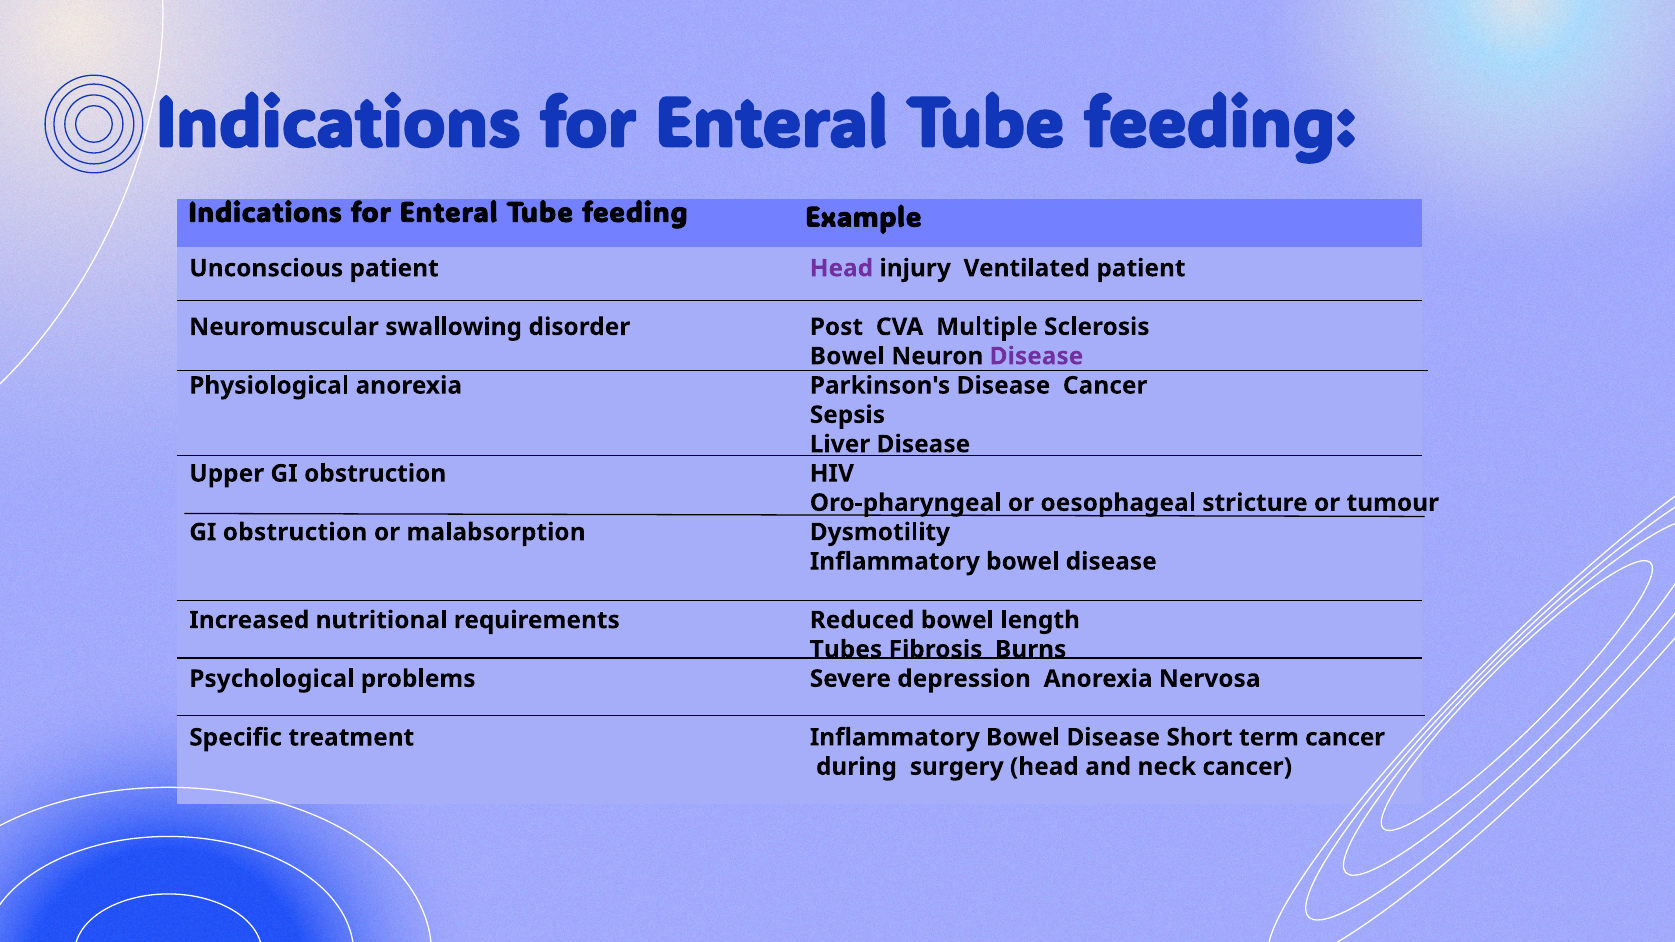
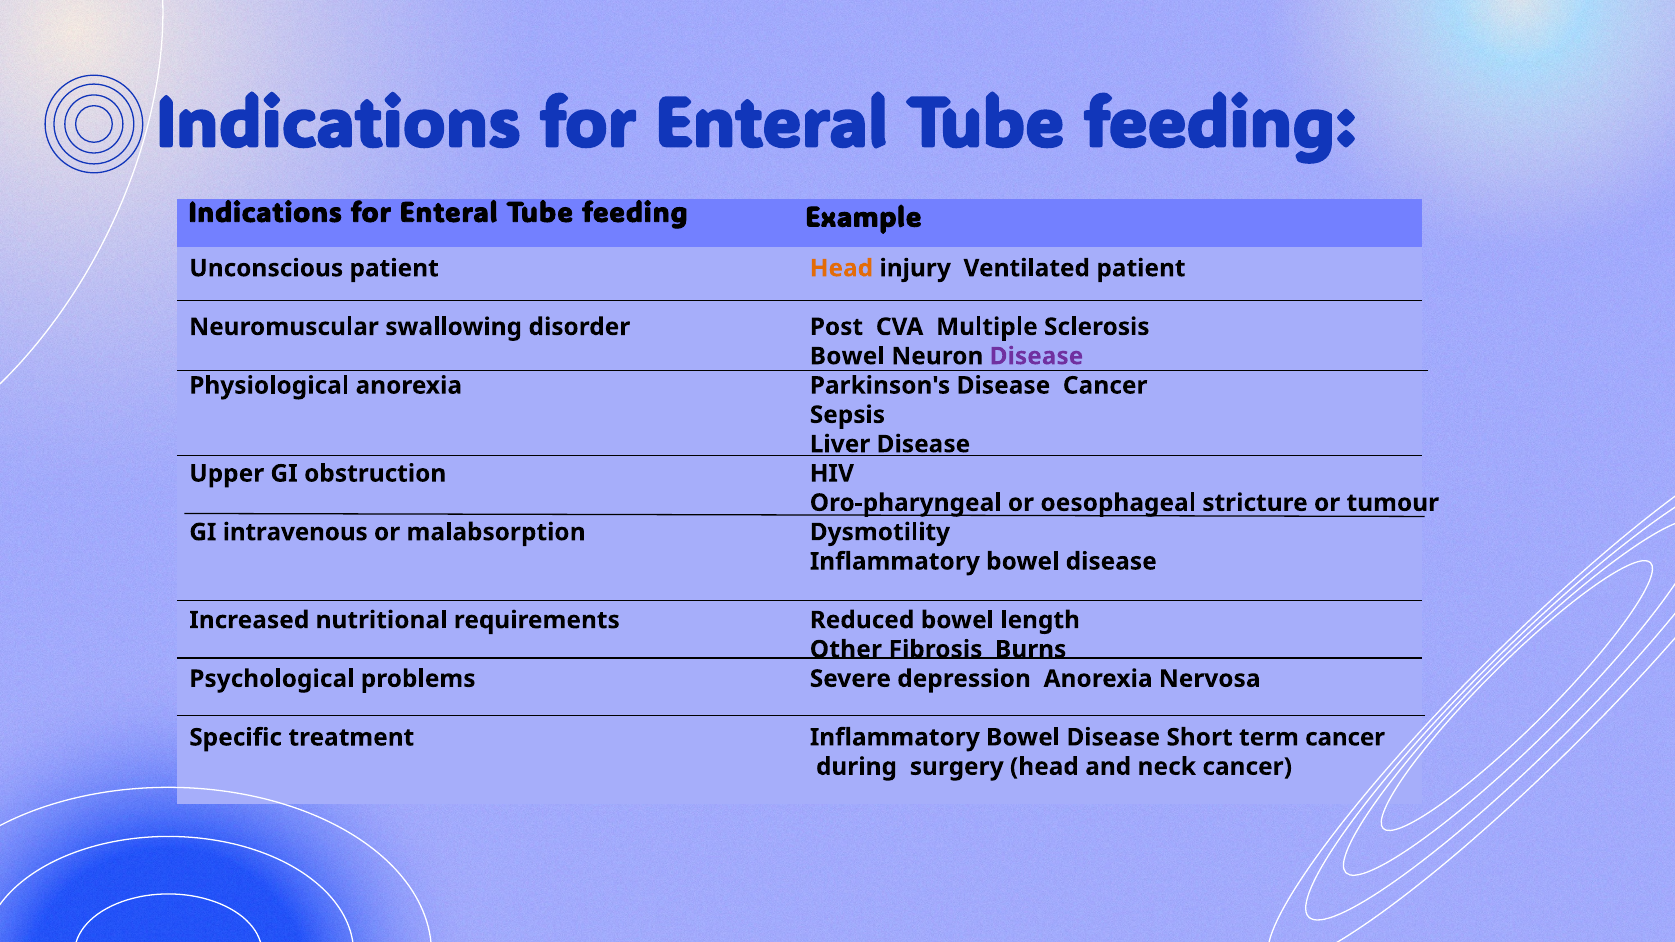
Head at (841, 268) colour: purple -> orange
obstruction at (295, 532): obstruction -> intravenous
Tubes: Tubes -> Other
